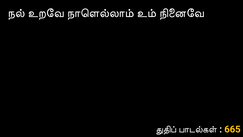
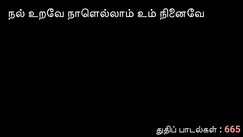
665 colour: yellow -> pink
